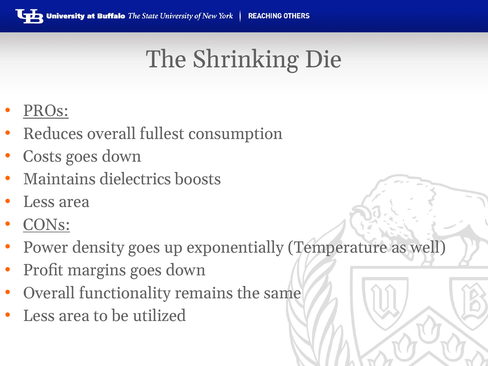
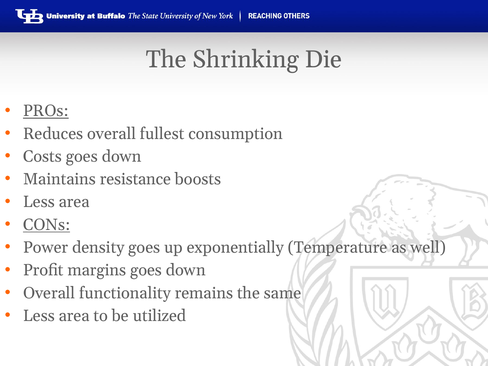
dielectrics: dielectrics -> resistance
